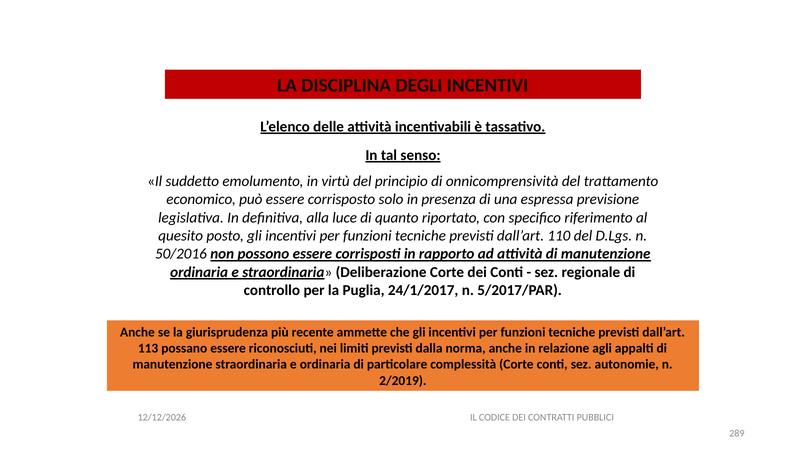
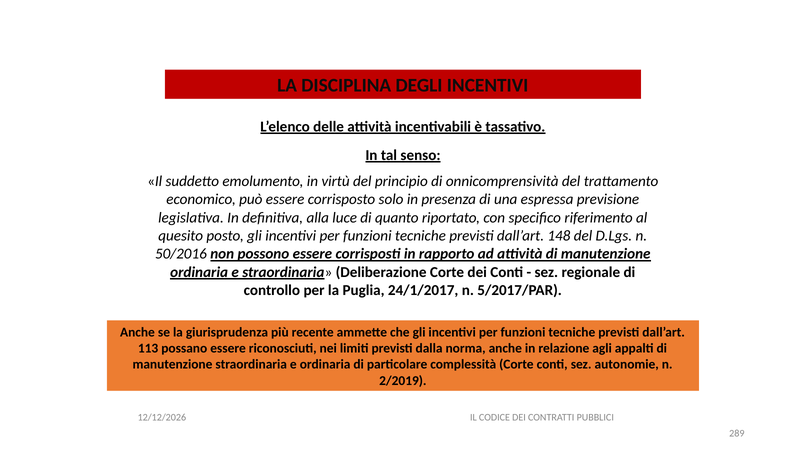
110: 110 -> 148
